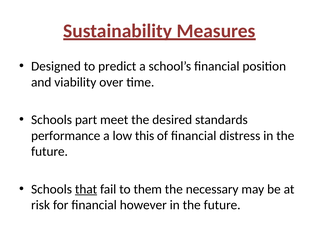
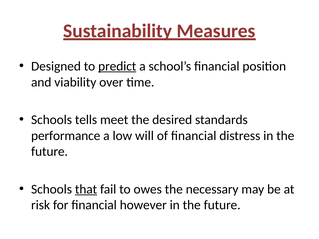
predict underline: none -> present
part: part -> tells
this: this -> will
them: them -> owes
